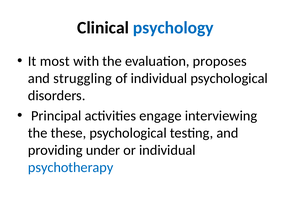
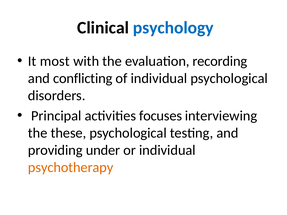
proposes: proposes -> recording
struggling: struggling -> conflicting
engage: engage -> focuses
psychotherapy colour: blue -> orange
